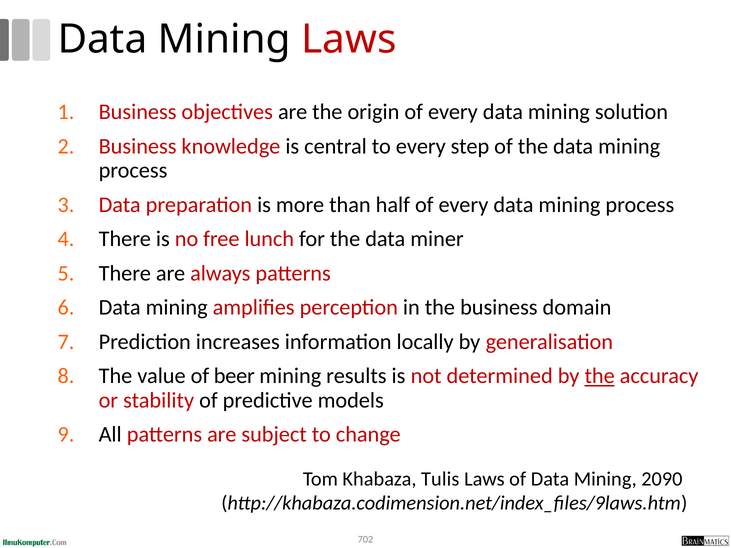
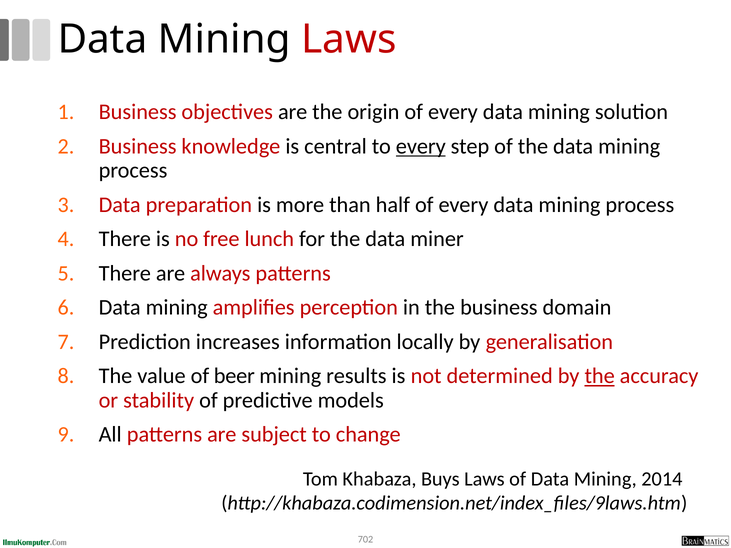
every at (421, 146) underline: none -> present
Tulis: Tulis -> Buys
2090: 2090 -> 2014
